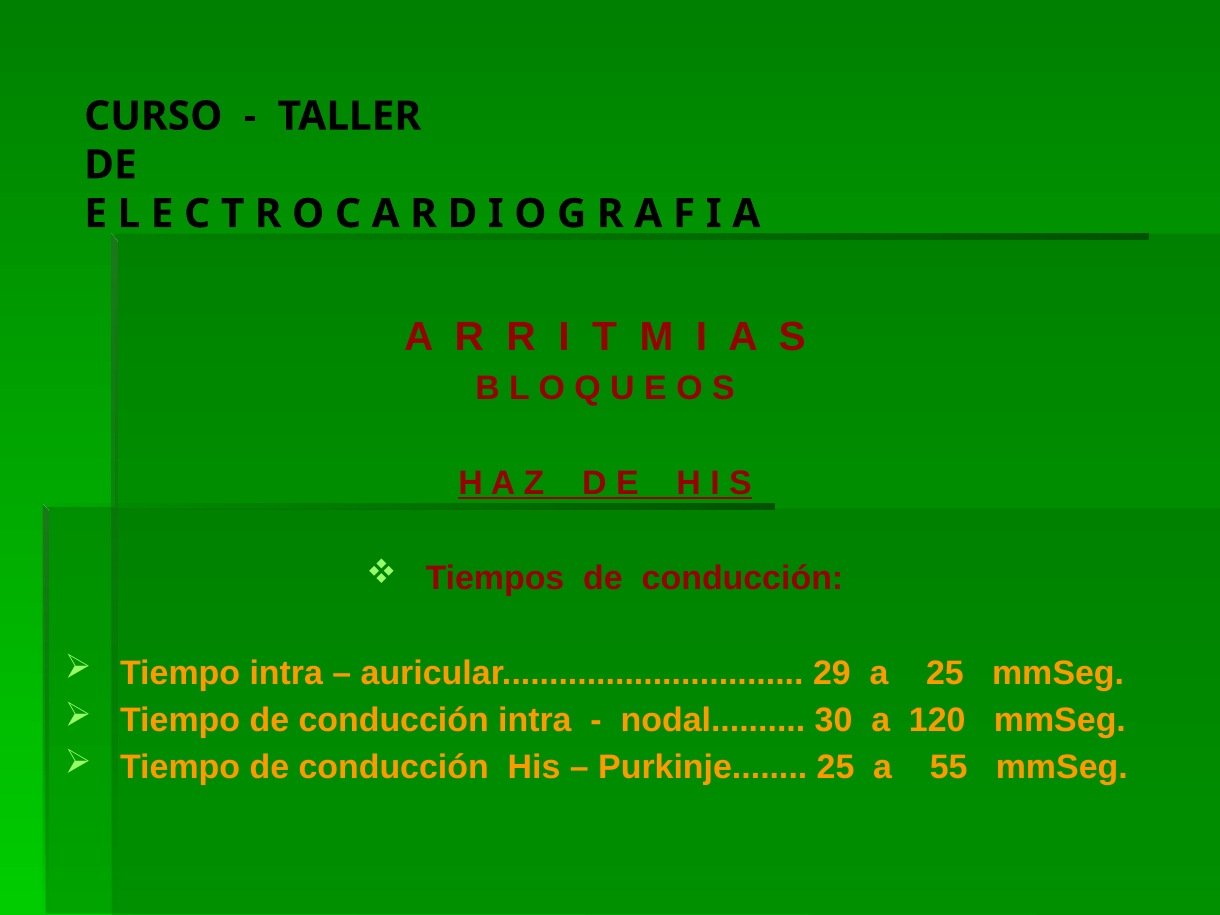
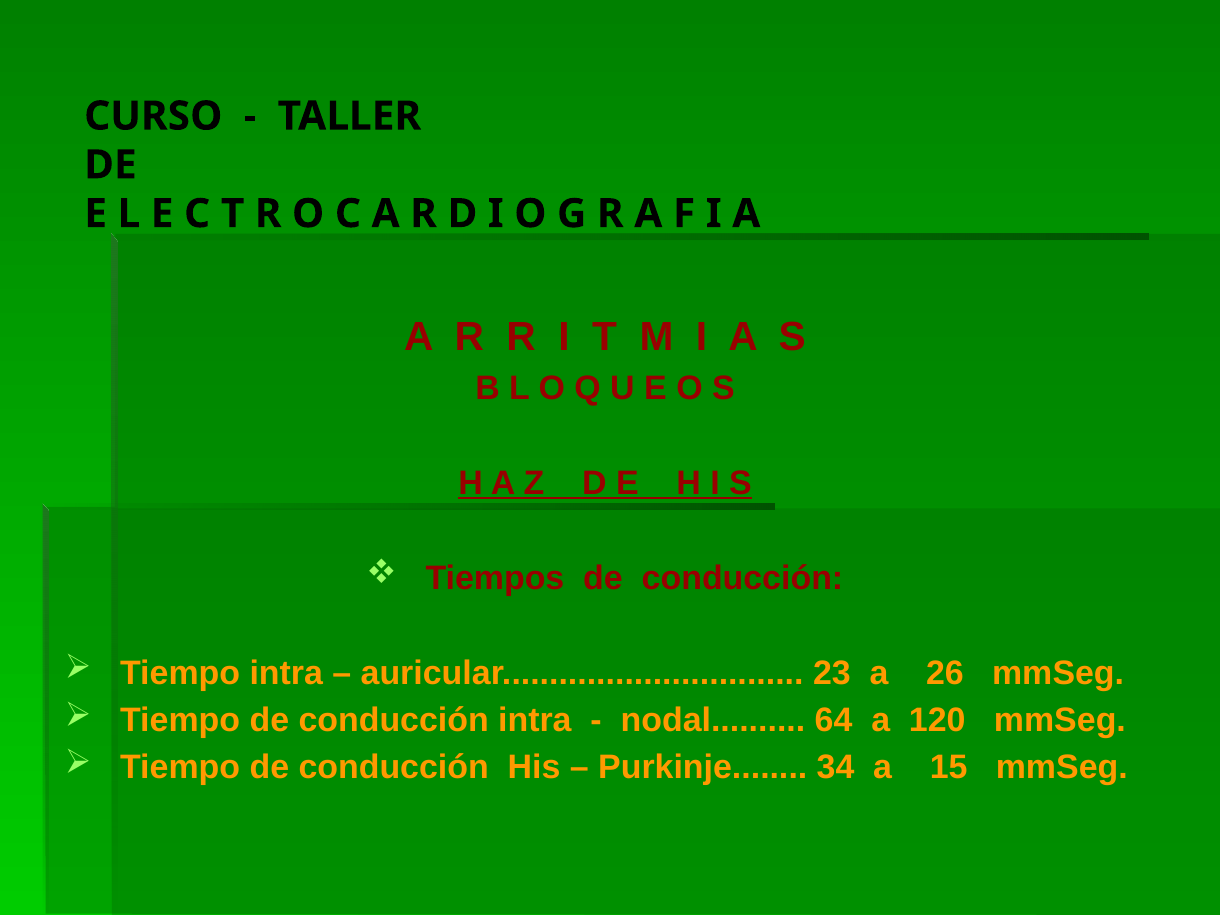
29: 29 -> 23
a 25: 25 -> 26
30: 30 -> 64
Purkinje 25: 25 -> 34
55: 55 -> 15
